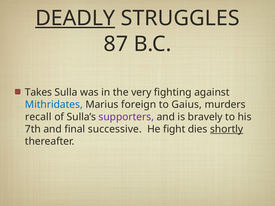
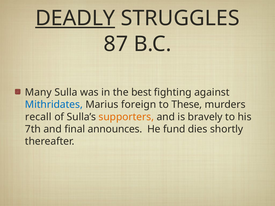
Takes: Takes -> Many
very: very -> best
Gaius: Gaius -> These
supporters colour: purple -> orange
successive: successive -> announces
fight: fight -> fund
shortly underline: present -> none
